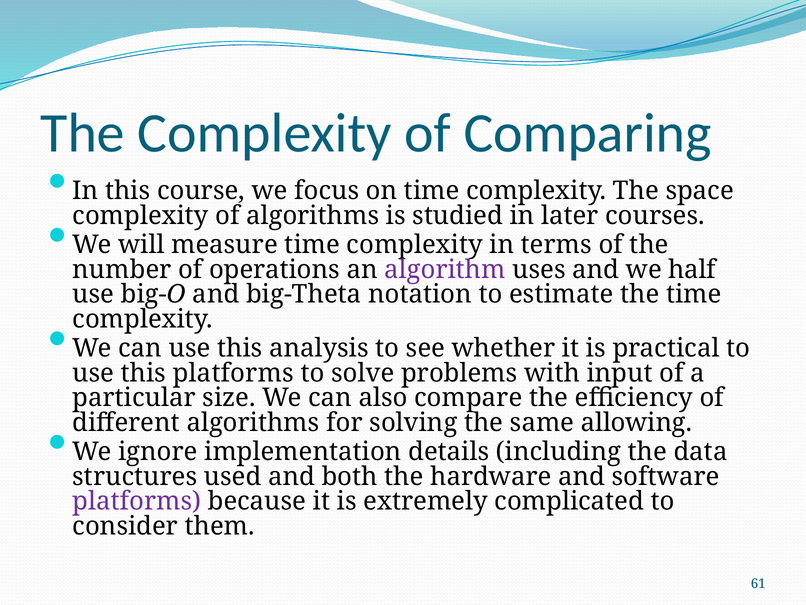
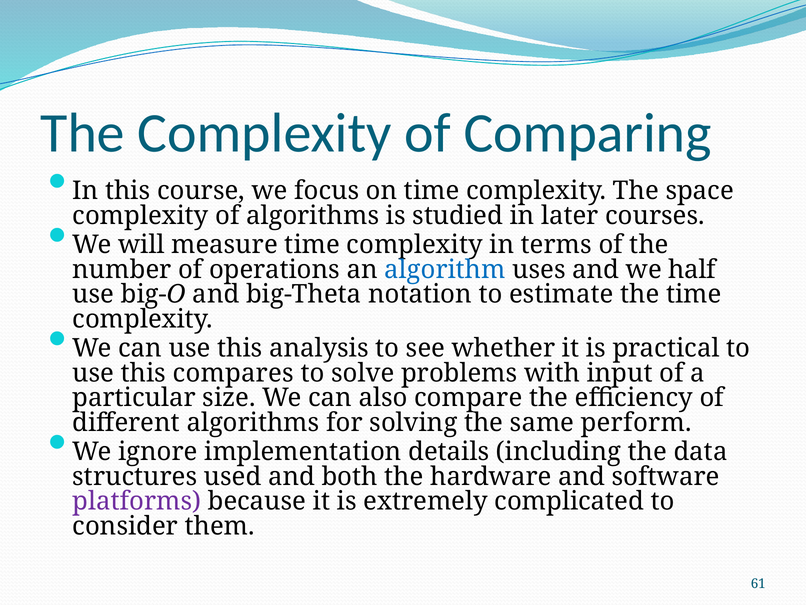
algorithm colour: purple -> blue
this platforms: platforms -> compares
allowing: allowing -> perform
